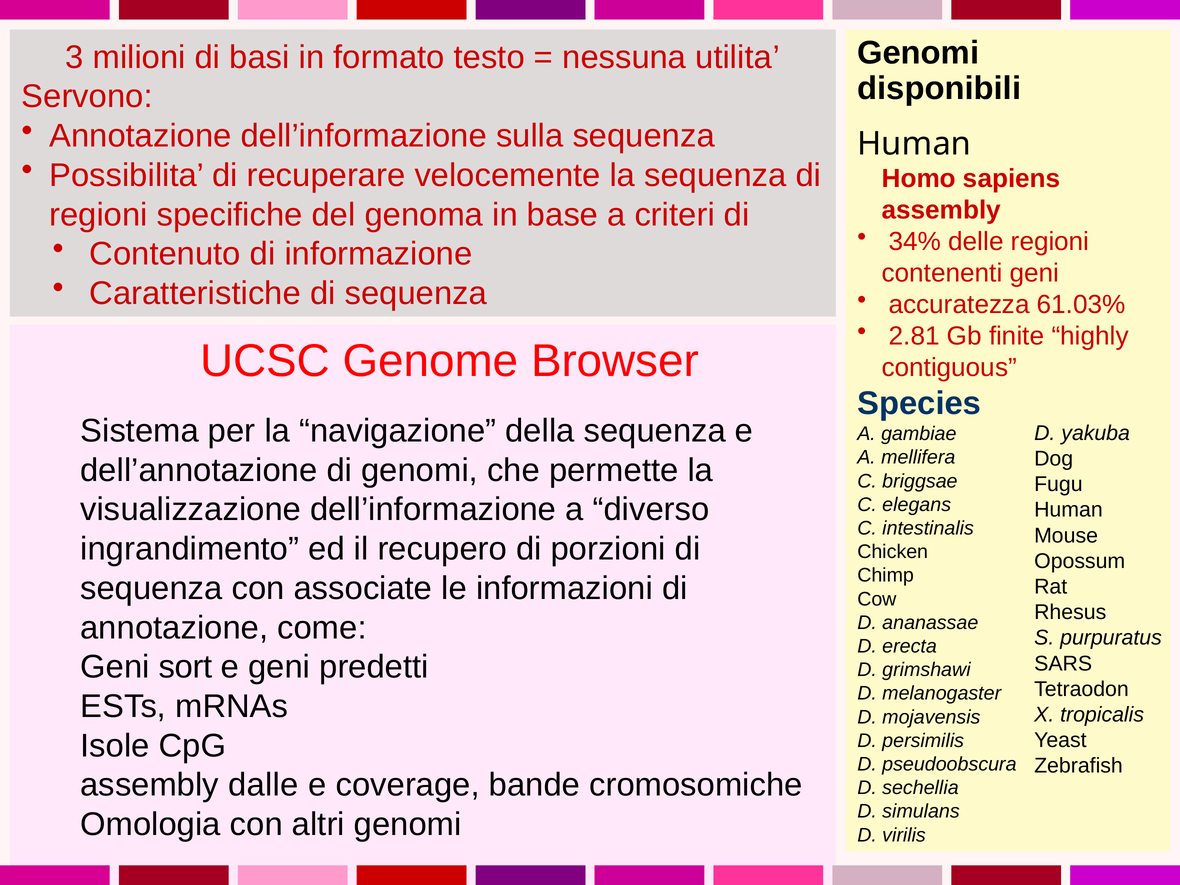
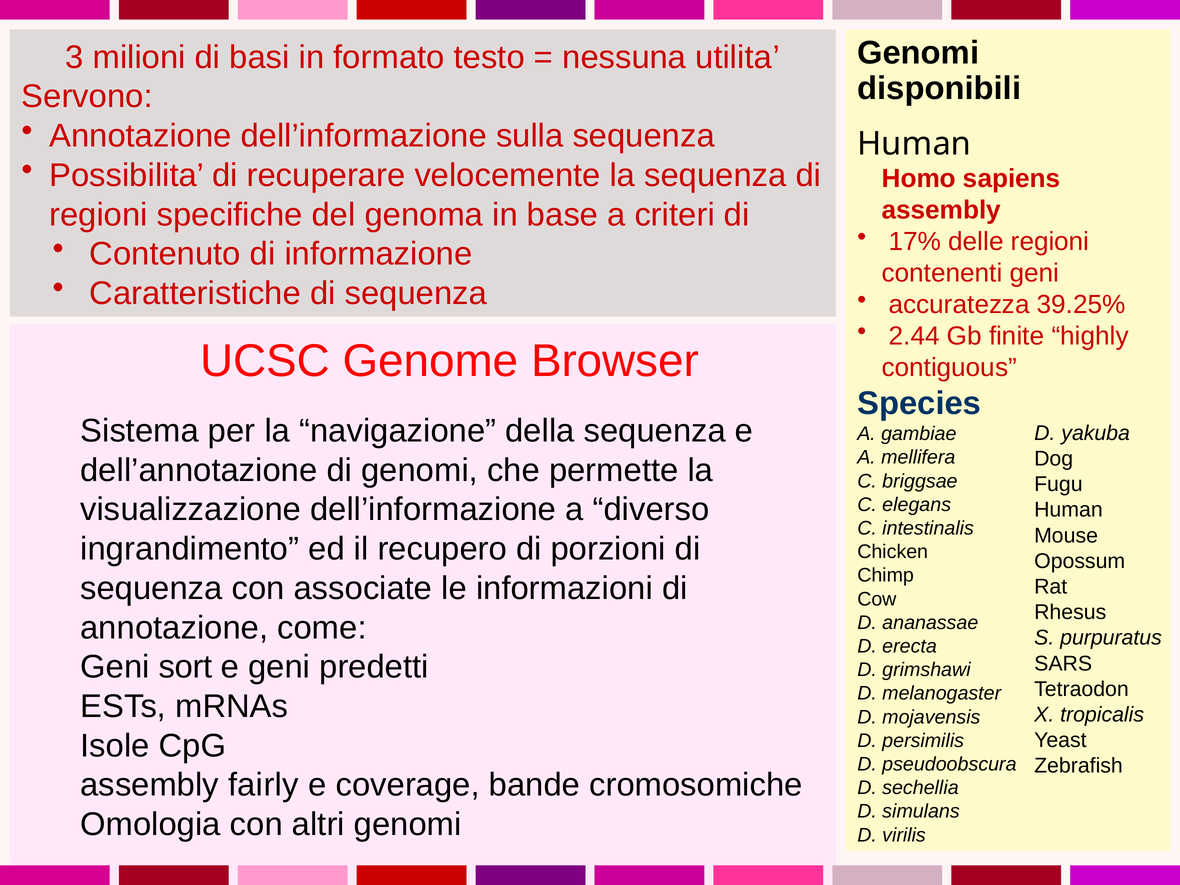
34%: 34% -> 17%
61.03%: 61.03% -> 39.25%
2.81: 2.81 -> 2.44
dalle: dalle -> fairly
